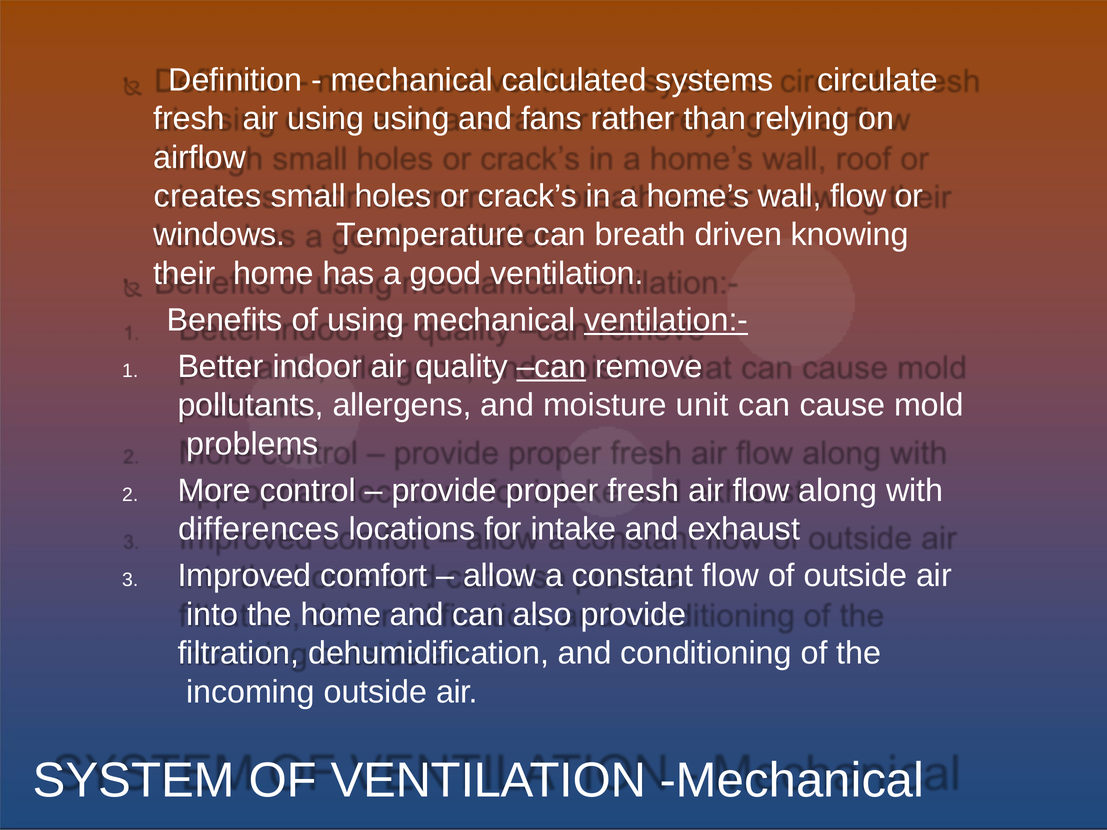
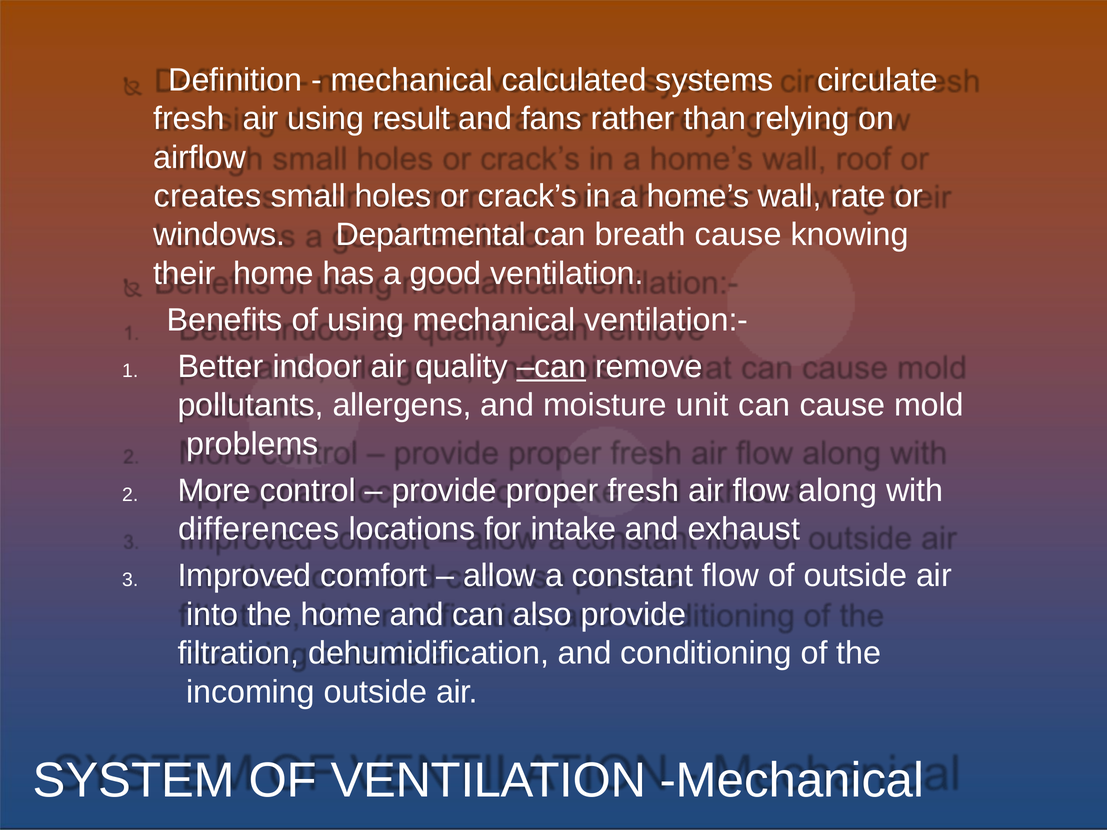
using using: using -> result
wall flow: flow -> rate
Temperature: Temperature -> Departmental
breath driven: driven -> cause
ventilation:- underline: present -> none
